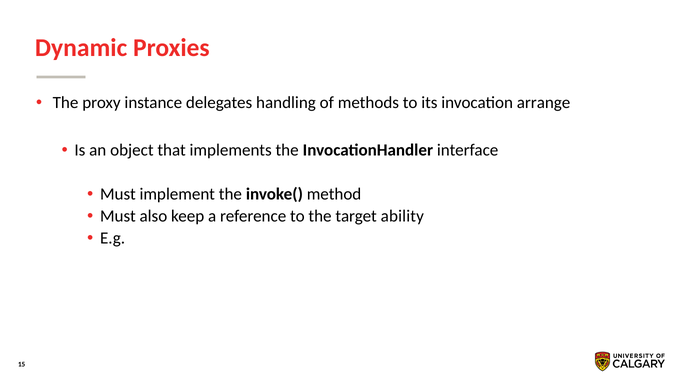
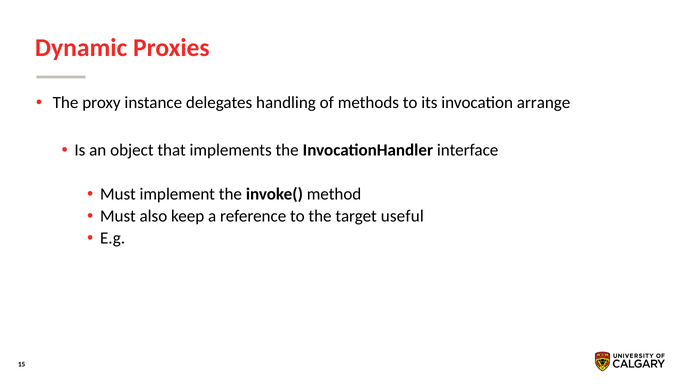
ability: ability -> useful
